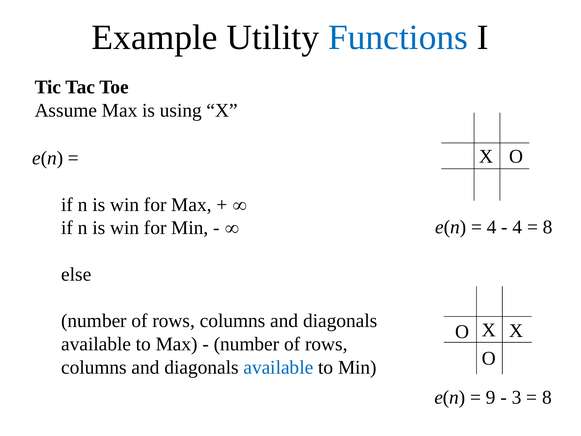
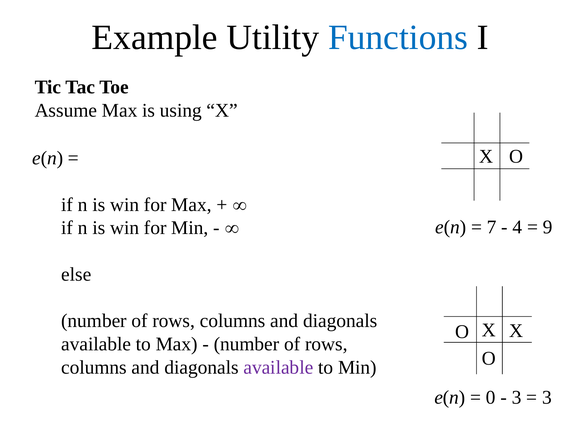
4 at (492, 227): 4 -> 7
8 at (548, 227): 8 -> 9
available at (278, 367) colour: blue -> purple
9: 9 -> 0
8 at (547, 397): 8 -> 3
